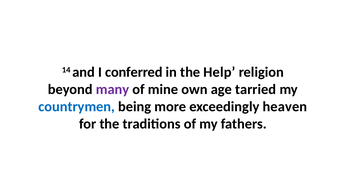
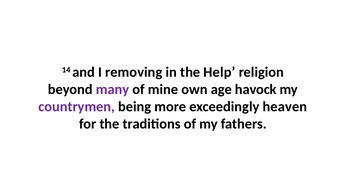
conferred: conferred -> removing
tarried: tarried -> havock
countrymen colour: blue -> purple
